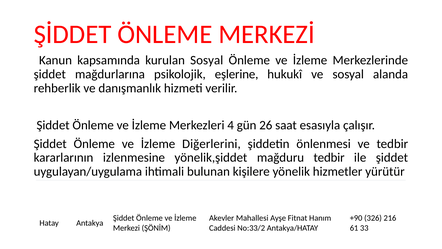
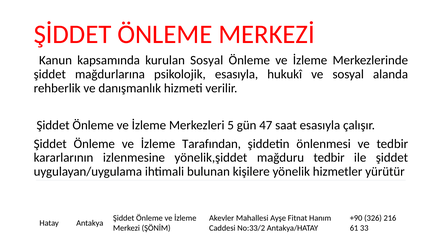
psikolojik eşlerine: eşlerine -> esasıyla
4: 4 -> 5
26: 26 -> 47
Diğerlerini: Diğerlerini -> Tarafından
